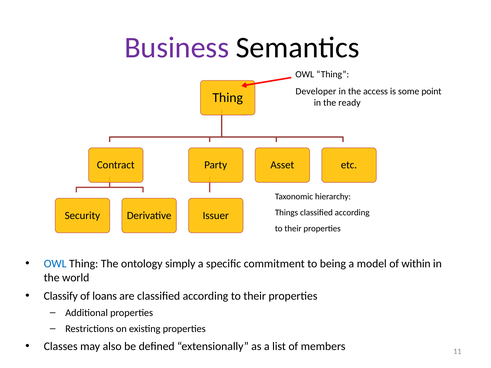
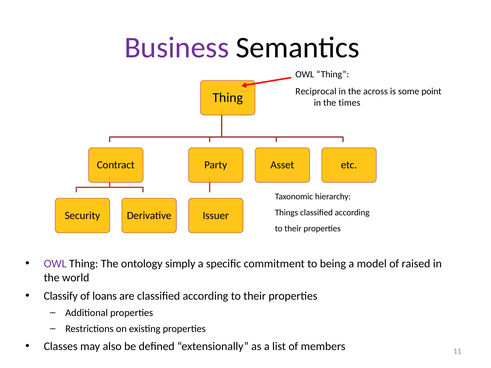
Developer: Developer -> Reciprocal
access: access -> across
ready: ready -> times
OWL at (55, 264) colour: blue -> purple
within: within -> raised
